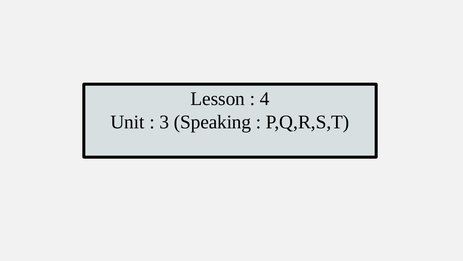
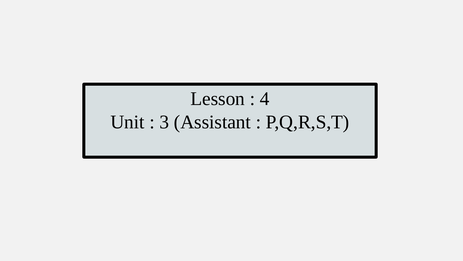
Speaking: Speaking -> Assistant
